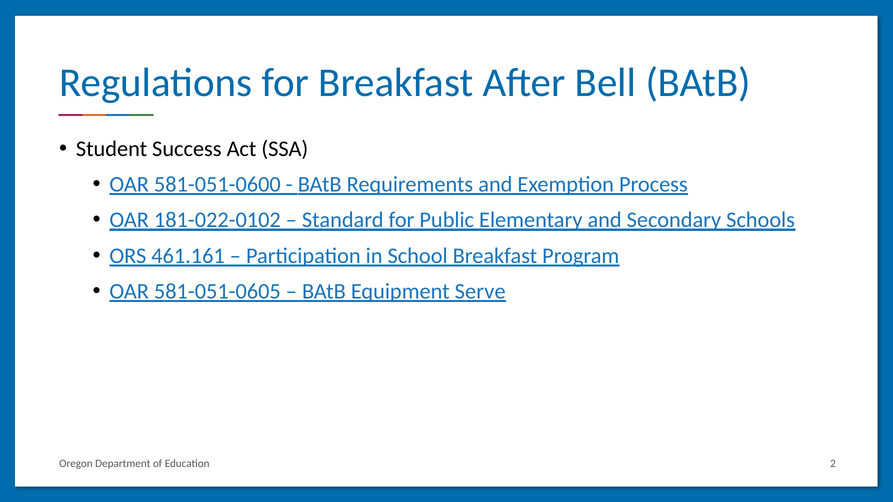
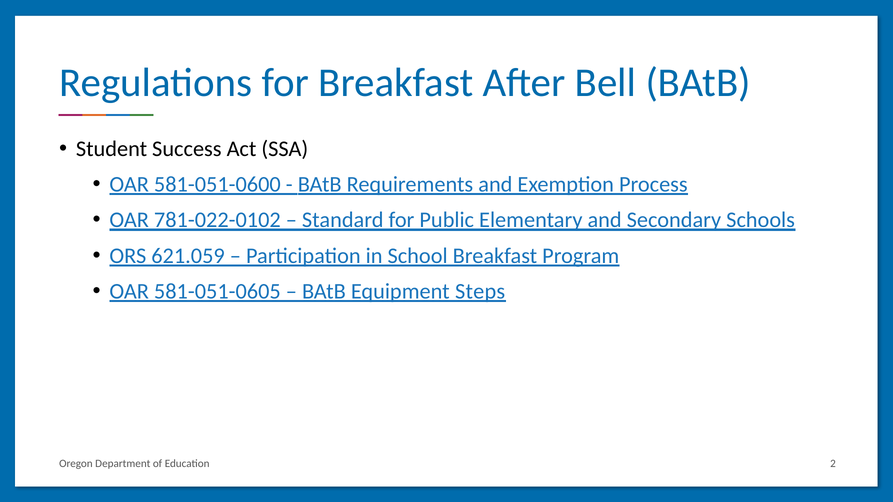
181-022-0102: 181-022-0102 -> 781-022-0102
461.161: 461.161 -> 621.059
Serve: Serve -> Steps
